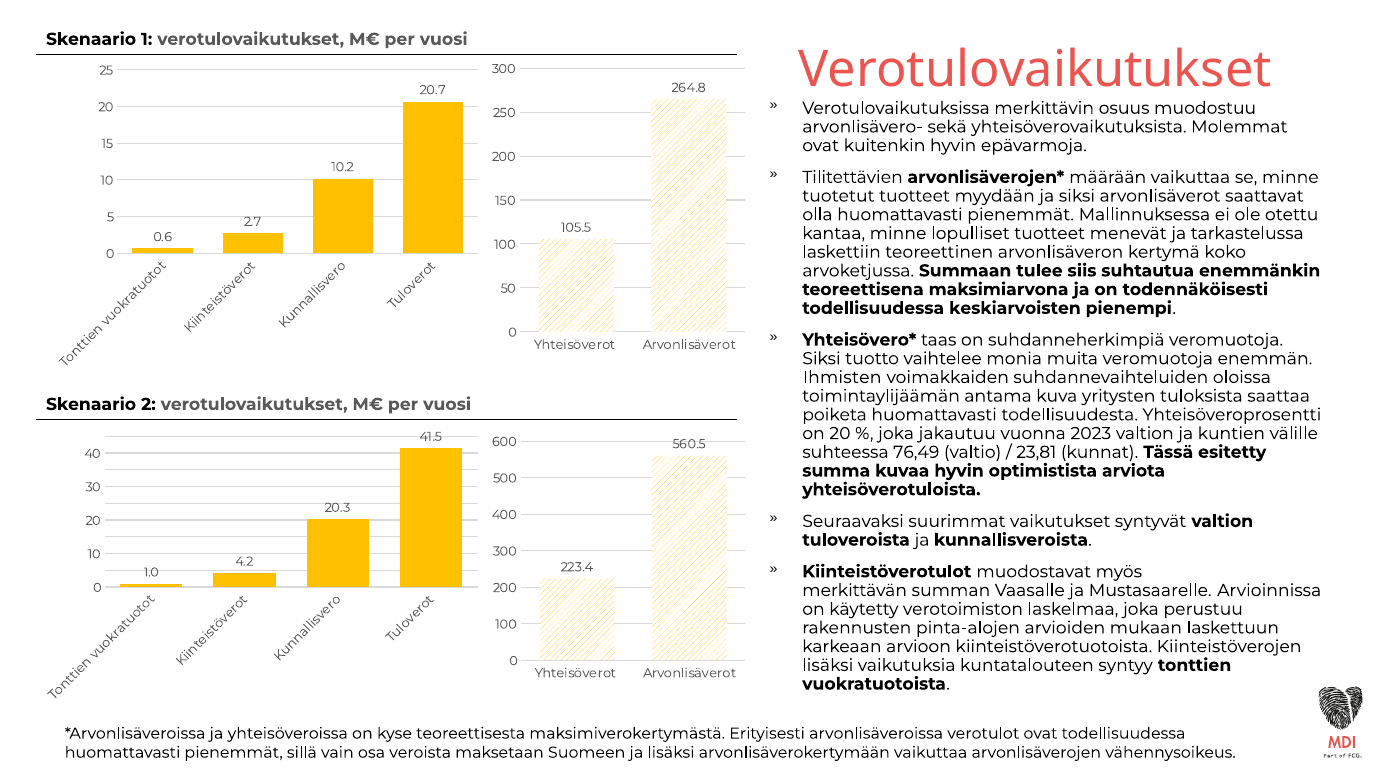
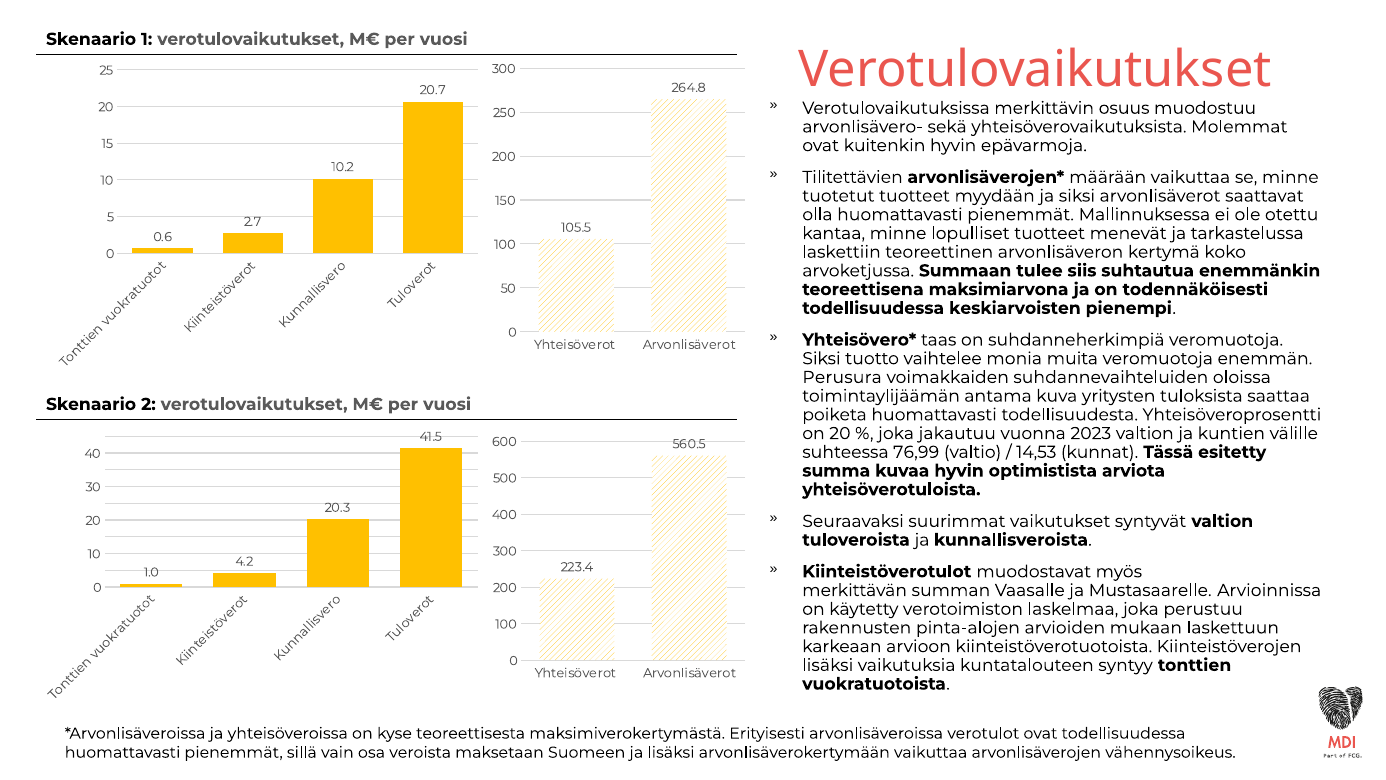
Ihmisten: Ihmisten -> Perusura
76,49: 76,49 -> 76,99
23,81: 23,81 -> 14,53
